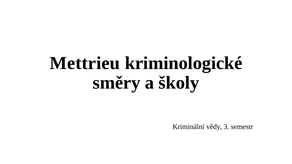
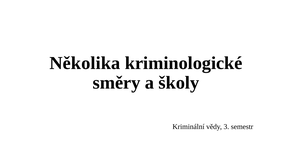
Mettrieu: Mettrieu -> Několika
